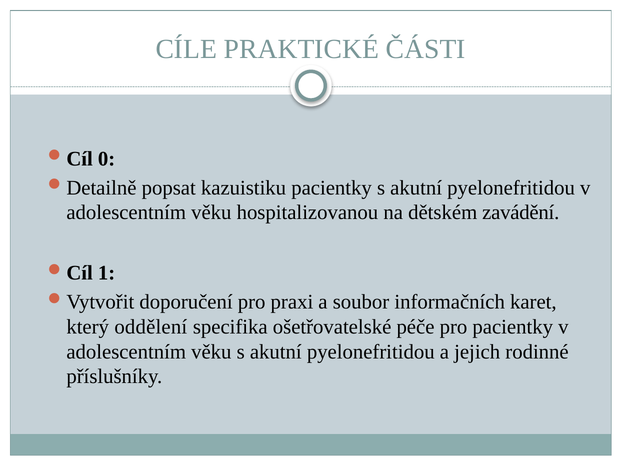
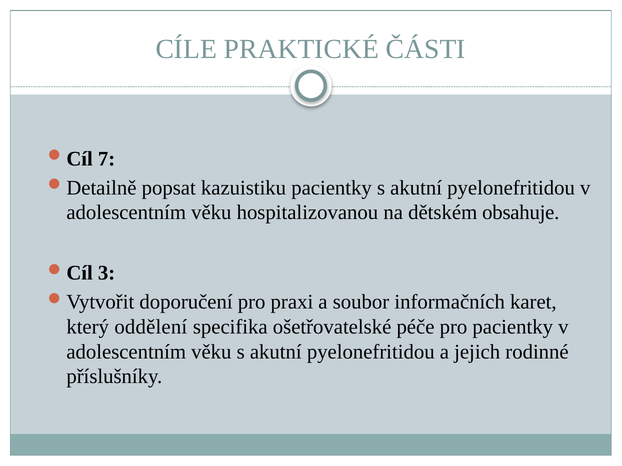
0: 0 -> 7
zavádění: zavádění -> obsahuje
1: 1 -> 3
